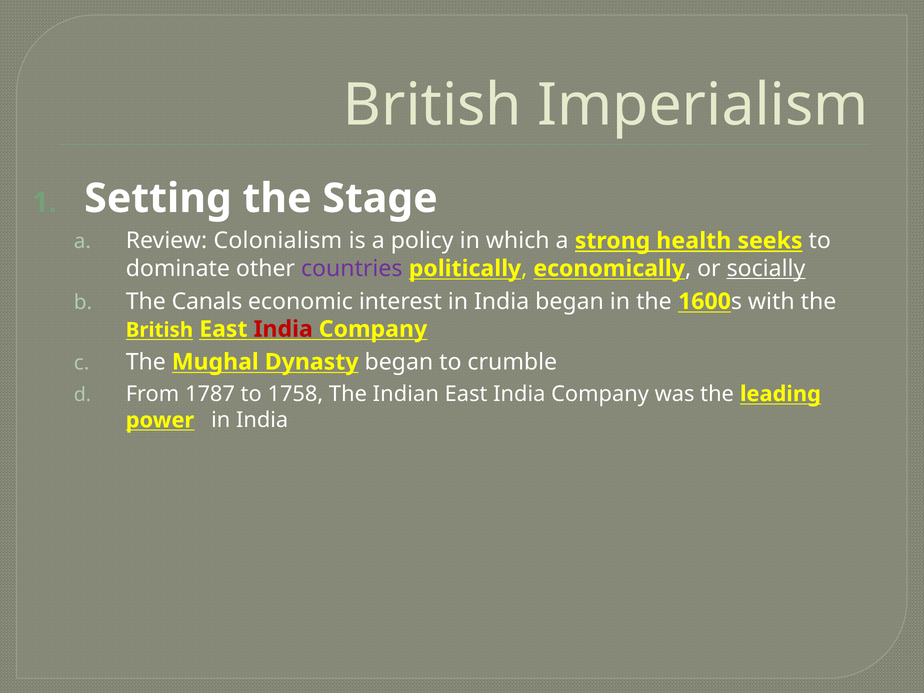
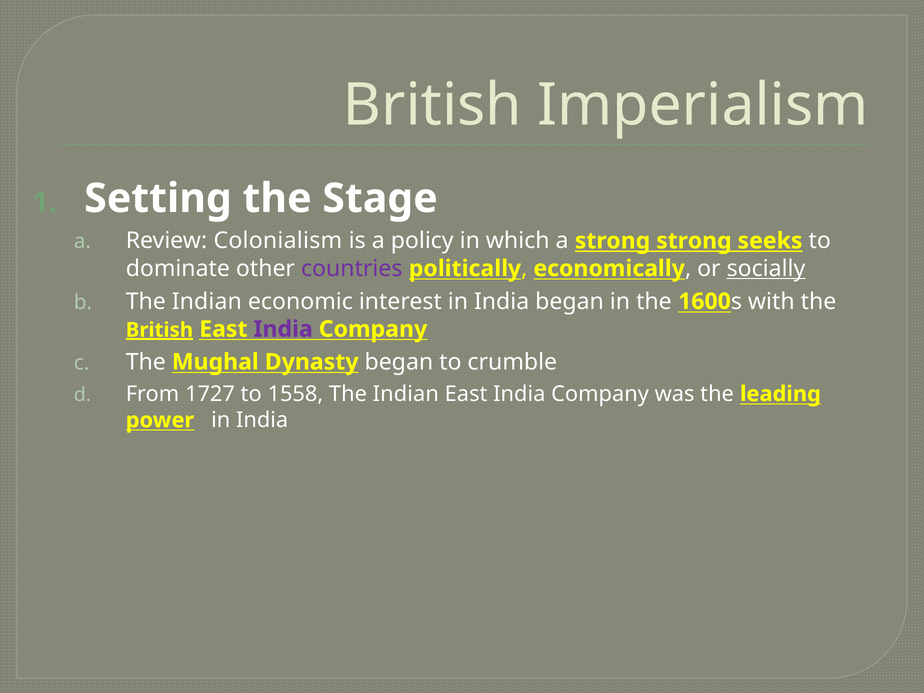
strong health: health -> strong
Canals at (207, 301): Canals -> Indian
British at (159, 330) underline: none -> present
India at (283, 329) colour: red -> purple
1787: 1787 -> 1727
1758: 1758 -> 1558
